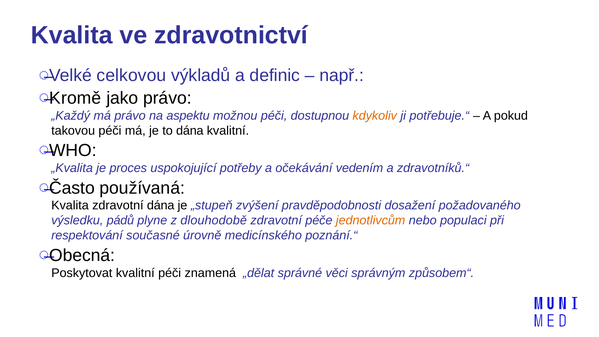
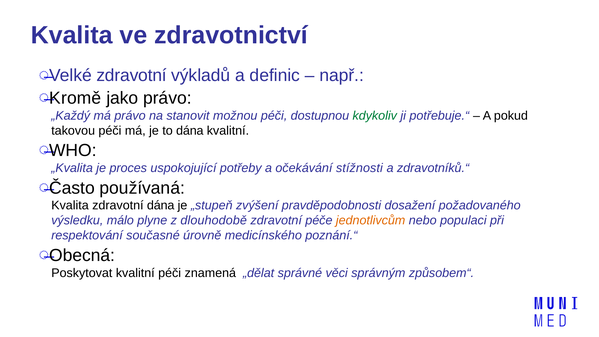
Velké celkovou: celkovou -> zdravotní
aspektu: aspektu -> stanovit
kdykoliv colour: orange -> green
vedením: vedením -> stížnosti
pádů: pádů -> málo
